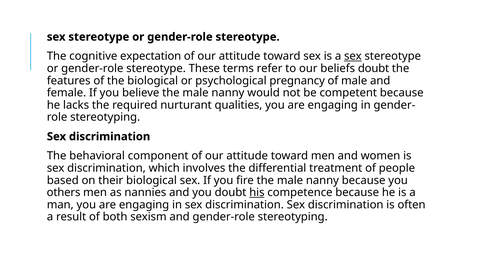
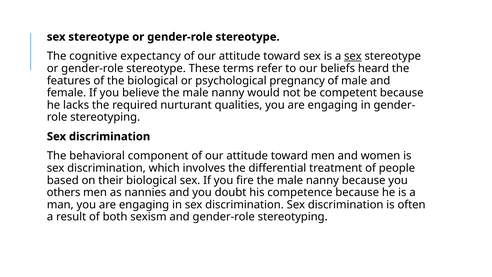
expectation: expectation -> expectancy
beliefs doubt: doubt -> heard
his underline: present -> none
